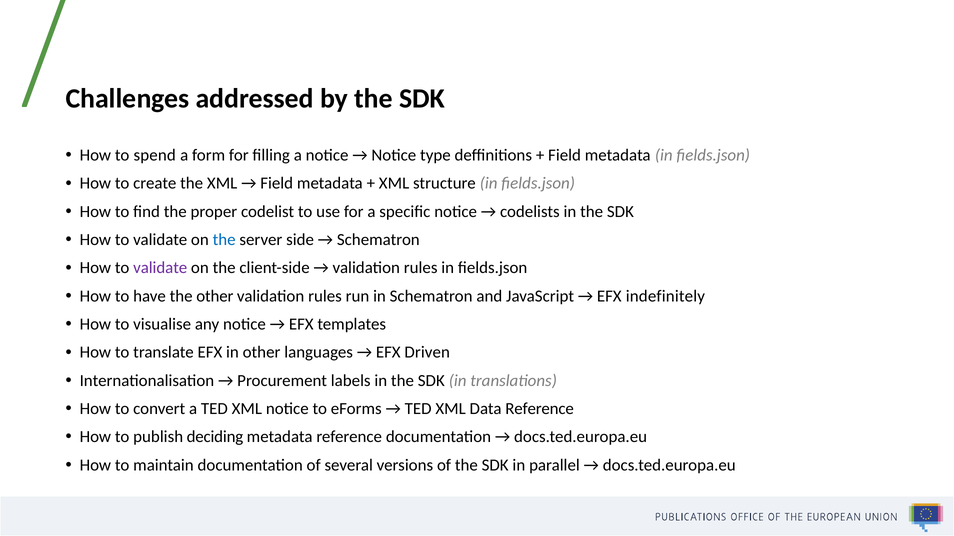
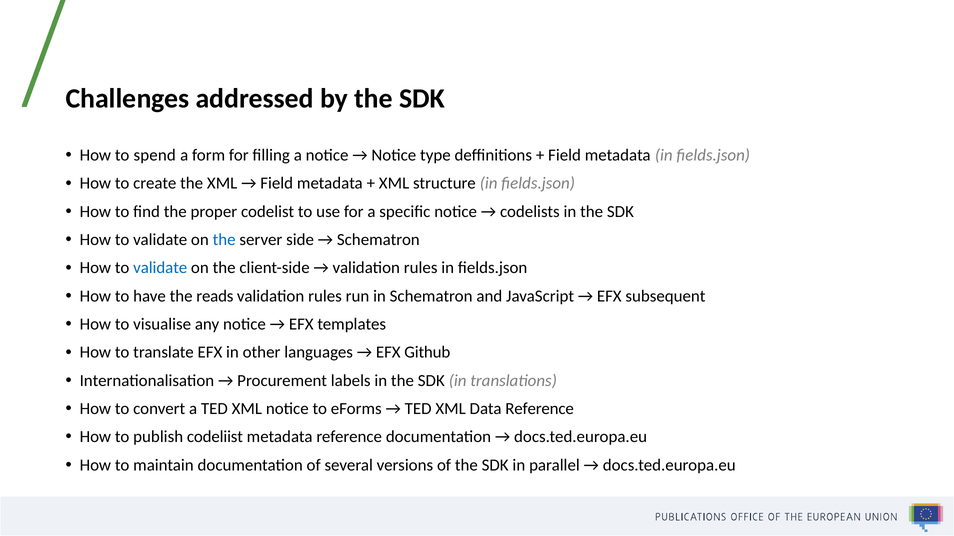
validate at (160, 268) colour: purple -> blue
the other: other -> reads
indefinitely: indefinitely -> subsequent
Driven: Driven -> Github
deciding: deciding -> codeliist
